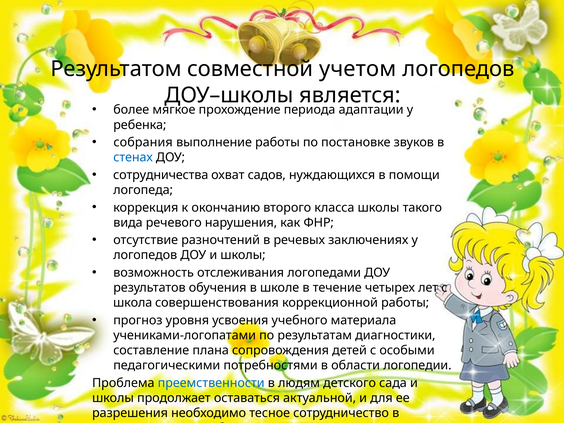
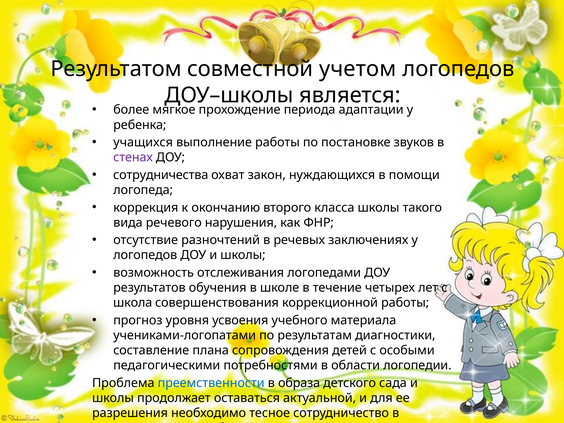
собрания: собрания -> учащихся
стенах colour: blue -> purple
охват садов: садов -> закон
людям: людям -> образа
